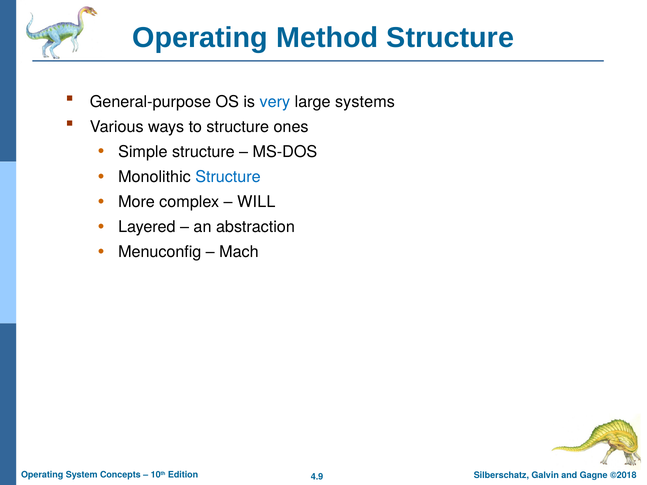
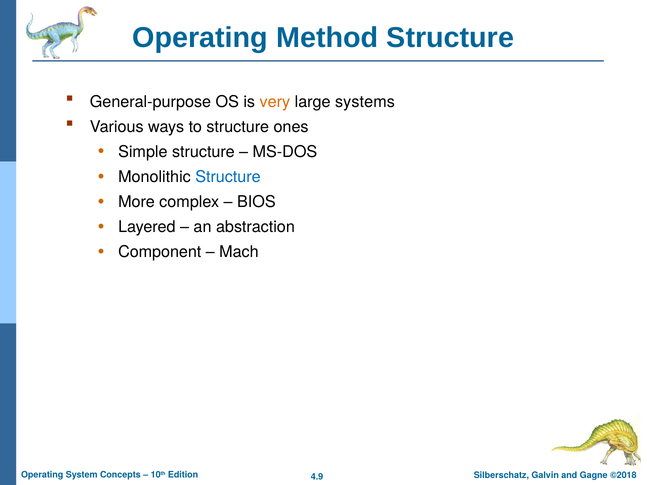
very colour: blue -> orange
WILL: WILL -> BIOS
Menuconfig: Menuconfig -> Component
